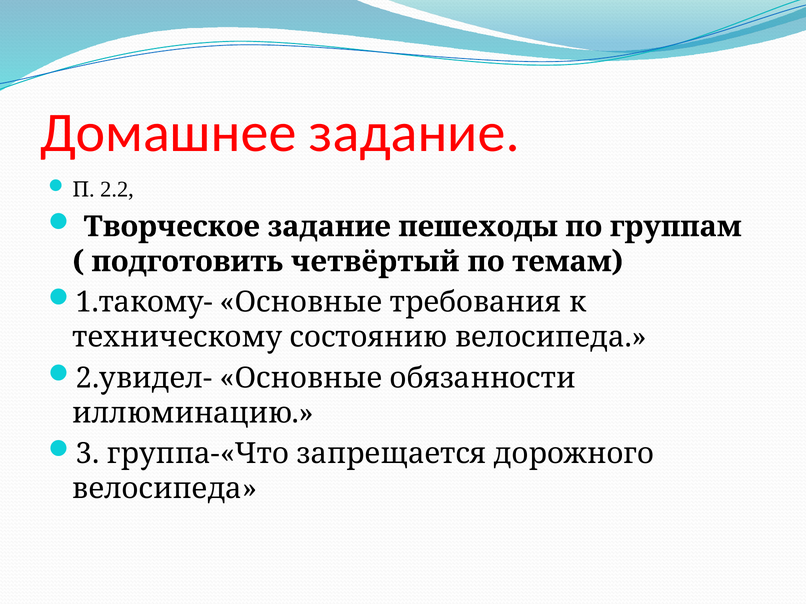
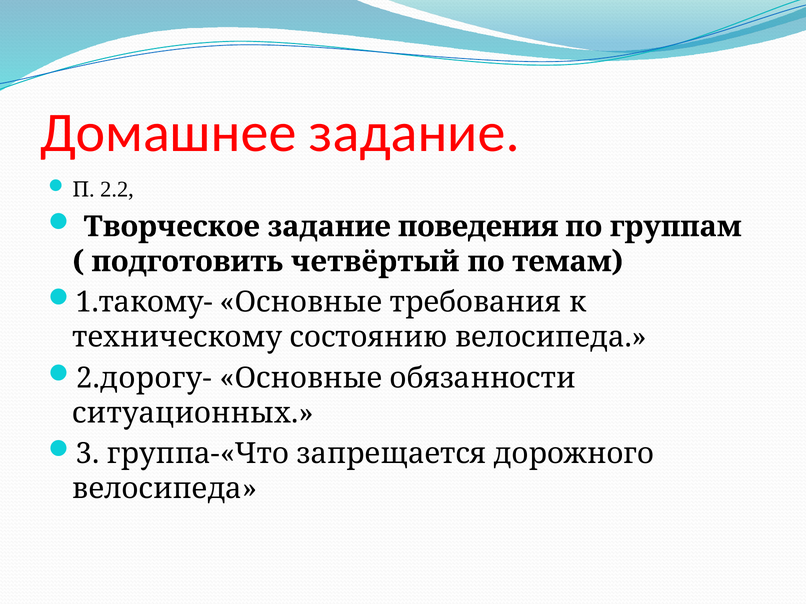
пешеходы: пешеходы -> поведения
2.увидел-: 2.увидел- -> 2.дорогу-
иллюминацию: иллюминацию -> ситуационных
